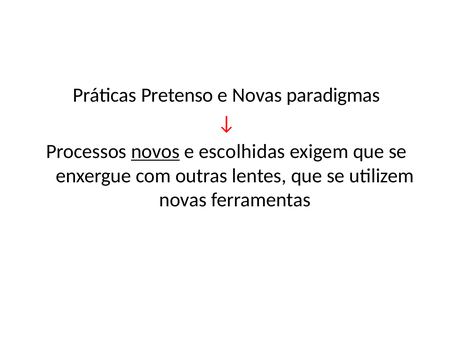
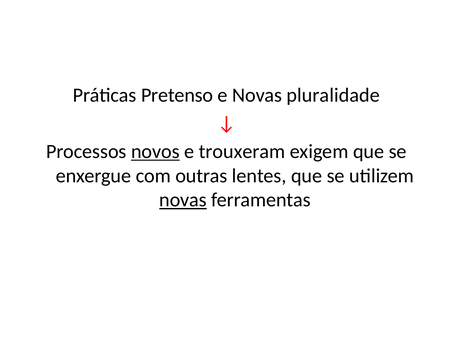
paradigmas: paradigmas -> pluralidade
escolhidas: escolhidas -> trouxeram
novas at (183, 200) underline: none -> present
